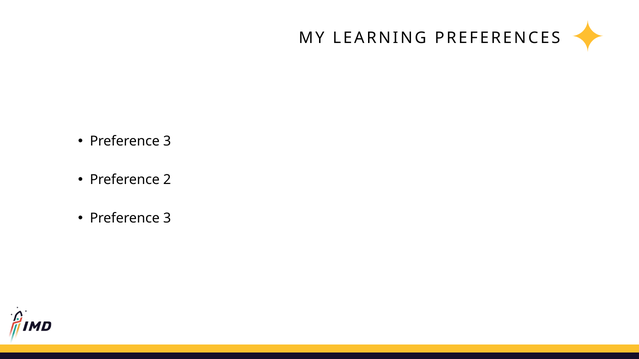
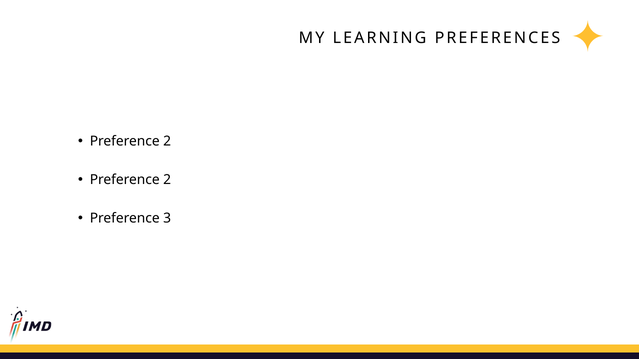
3 at (167, 142): 3 -> 2
